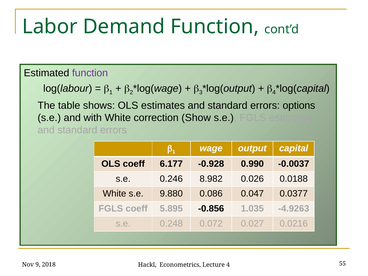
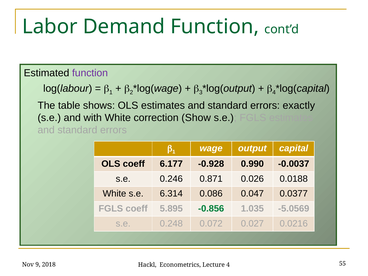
options: options -> exactly
8.982: 8.982 -> 0.871
9.880: 9.880 -> 6.314
-0.856 colour: black -> green
-4.9263: -4.9263 -> -5.0569
